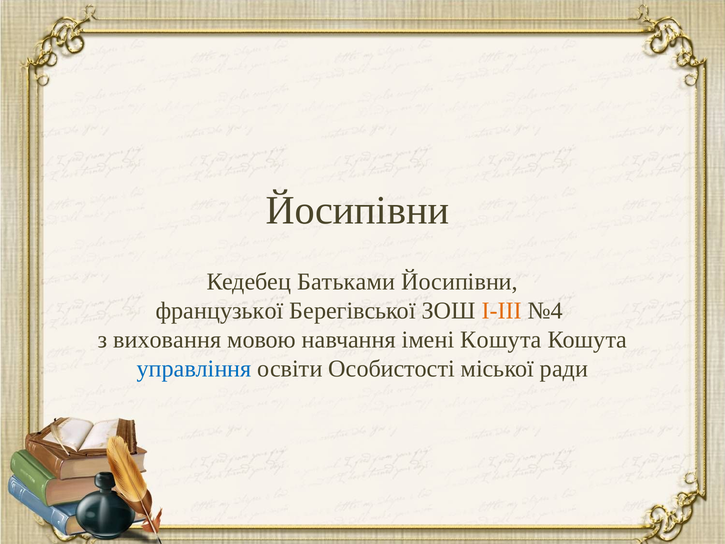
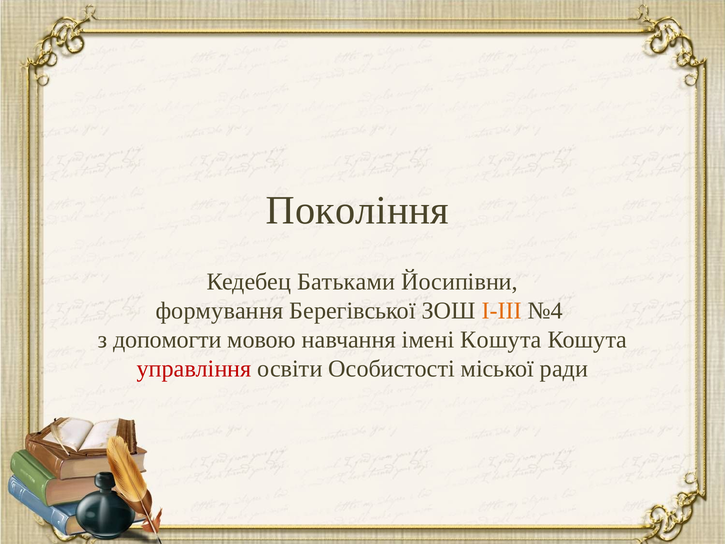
Йосипівни at (357, 210): Йосипівни -> Покоління
французької: французької -> формування
виховання: виховання -> допомогти
управління colour: blue -> red
